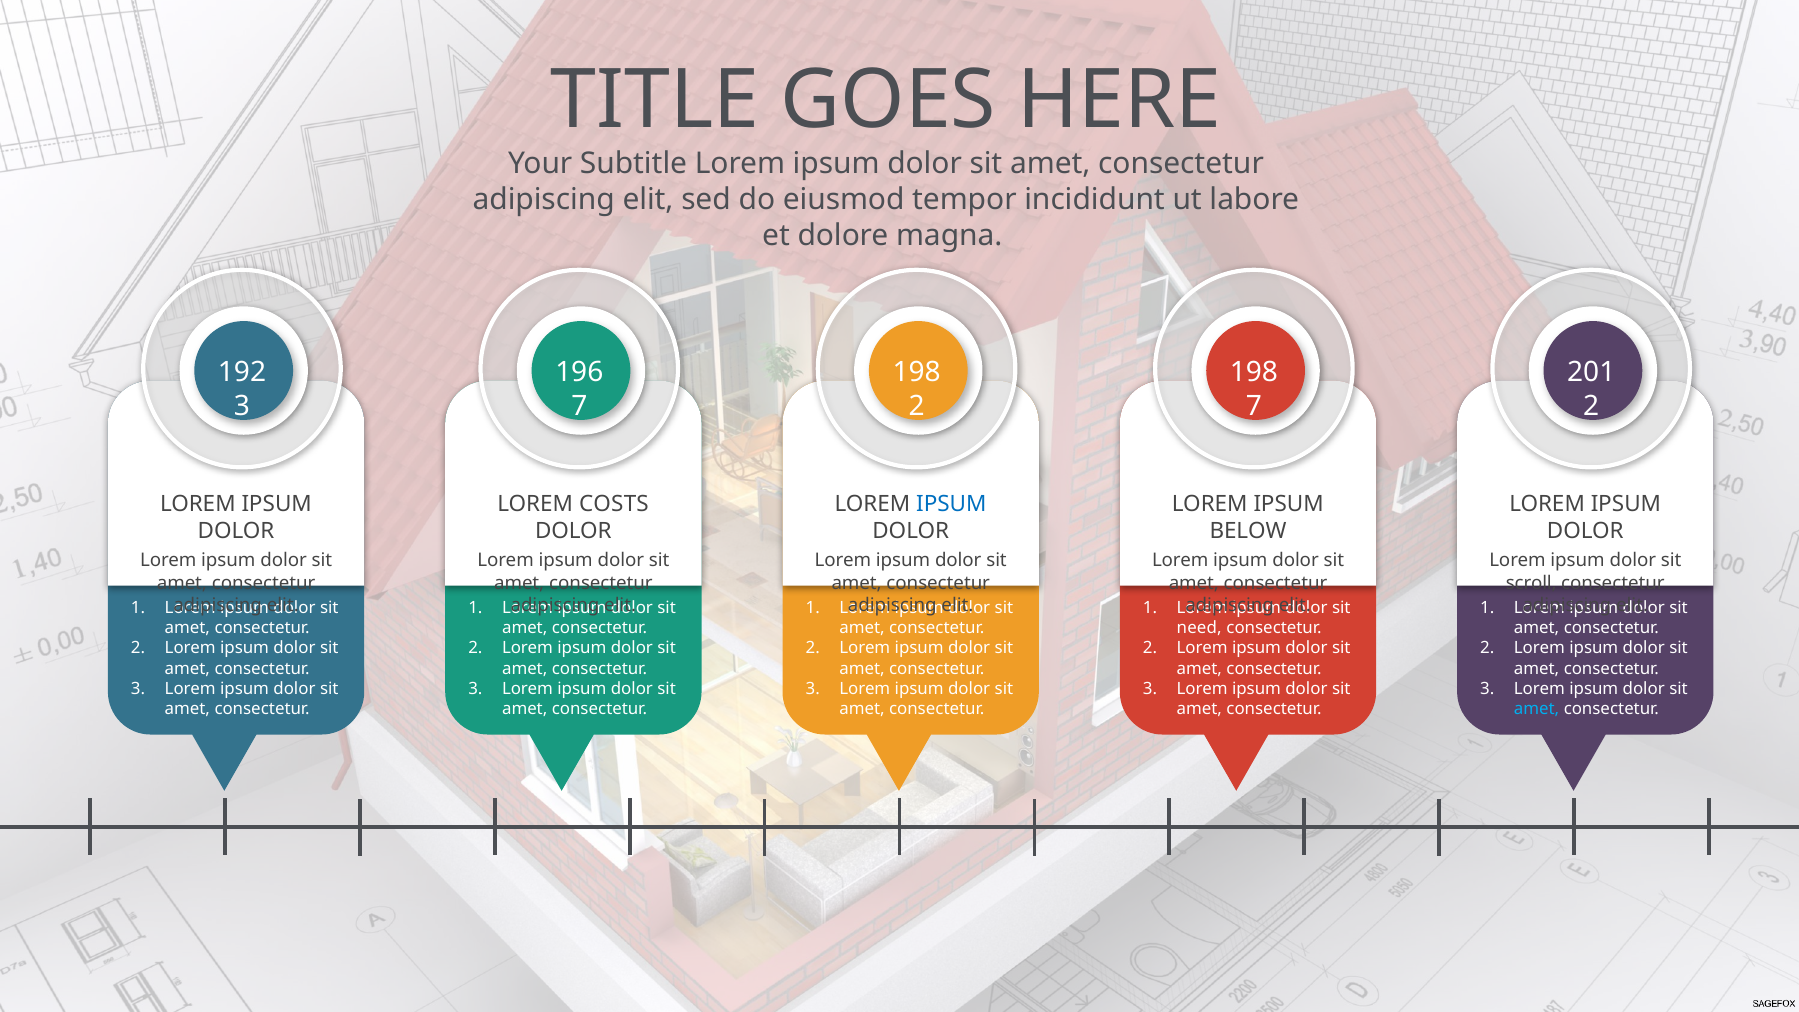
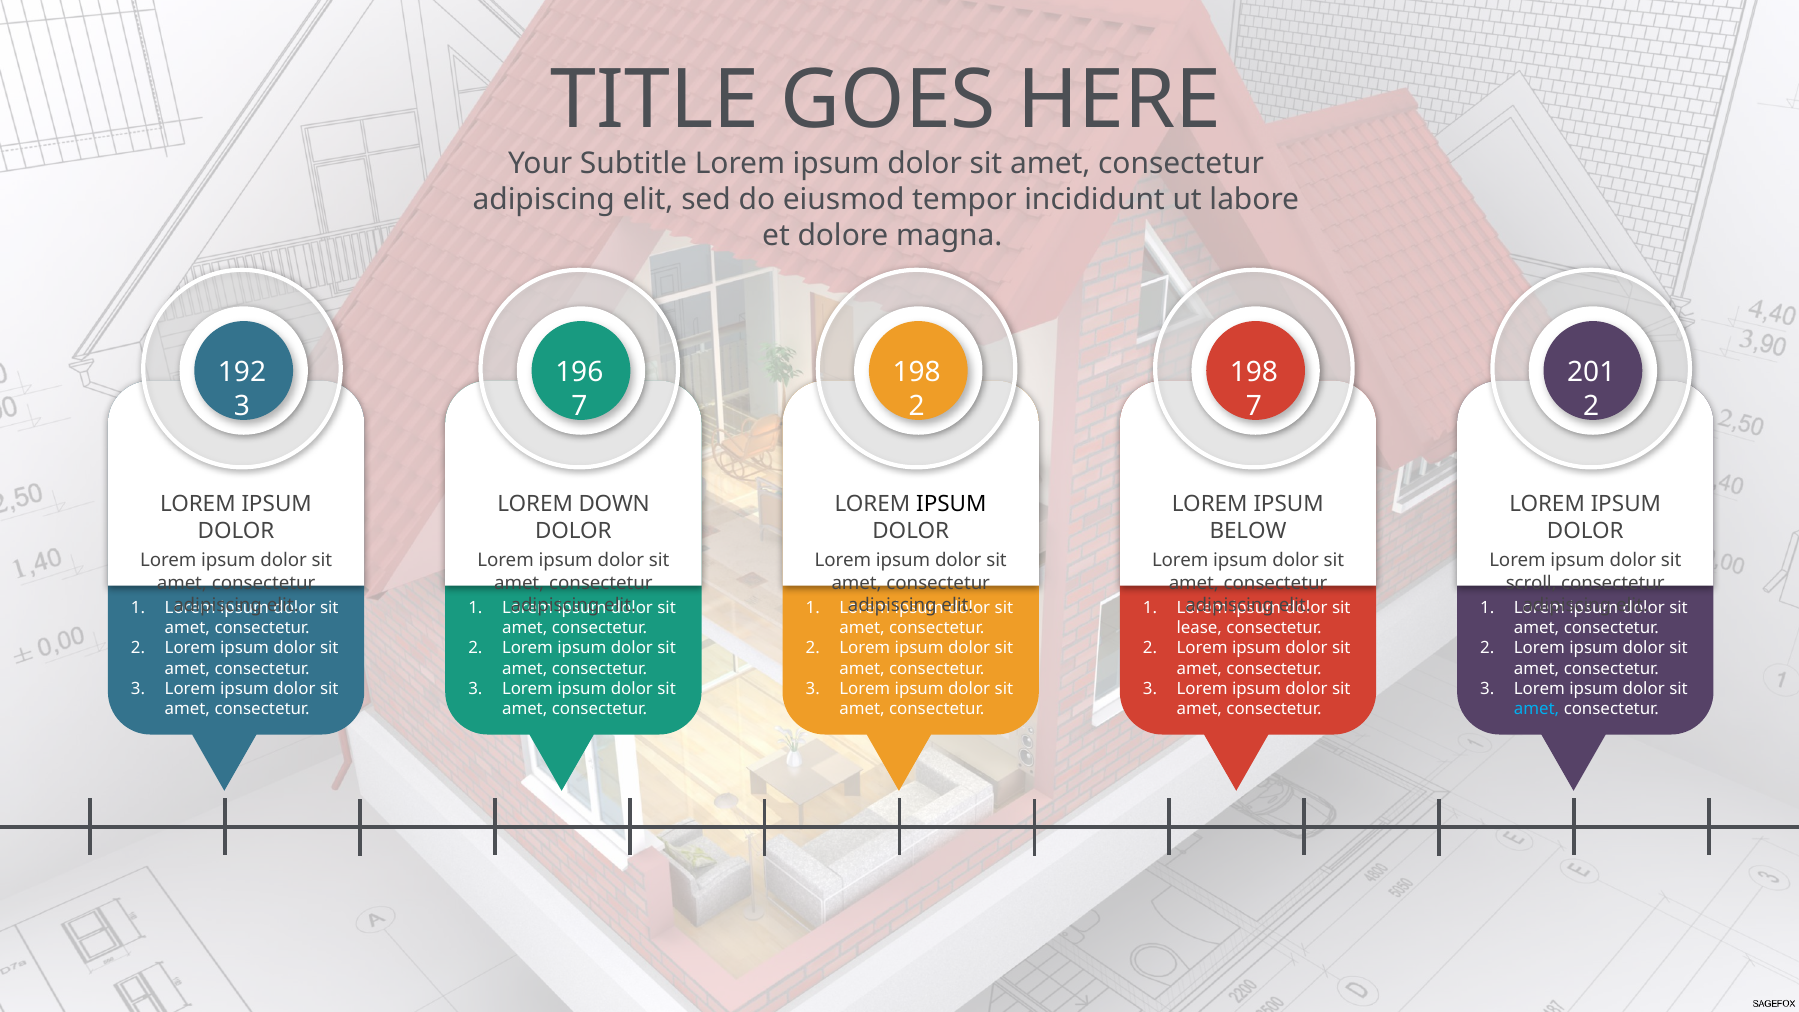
COSTS: COSTS -> DOWN
IPSUM at (951, 504) colour: blue -> black
need: need -> lease
